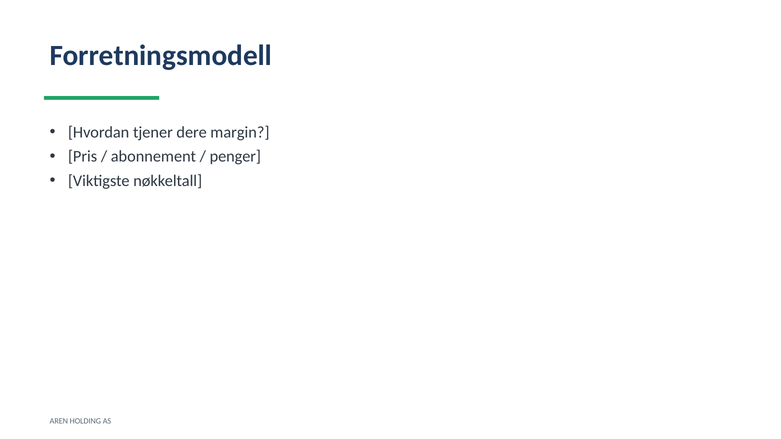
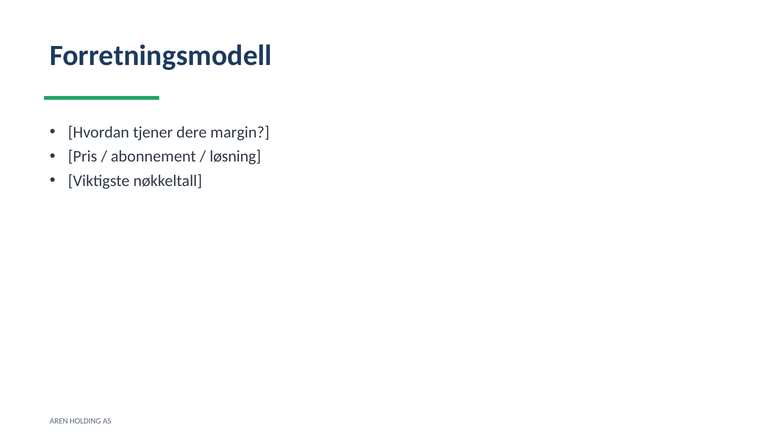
penger: penger -> løsning
